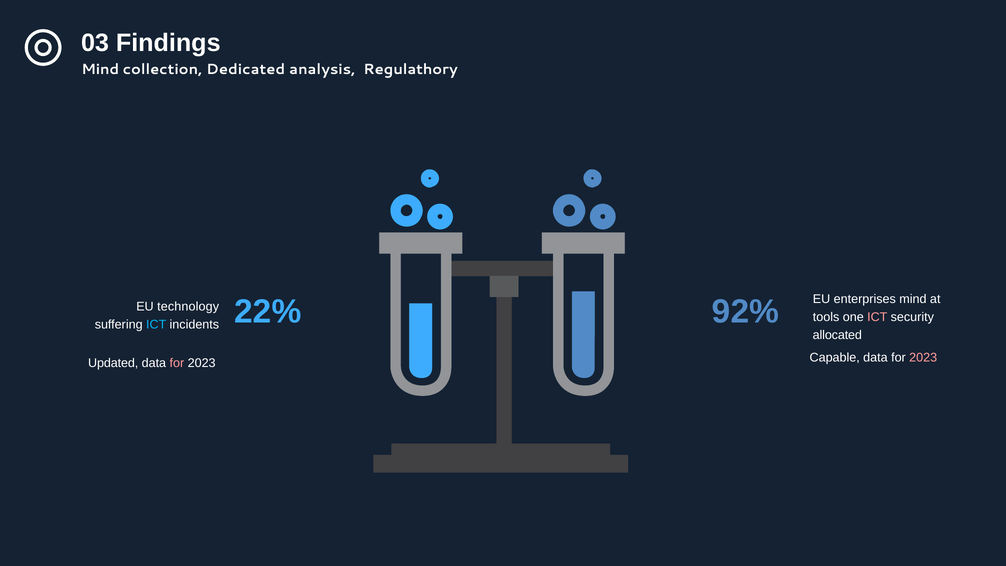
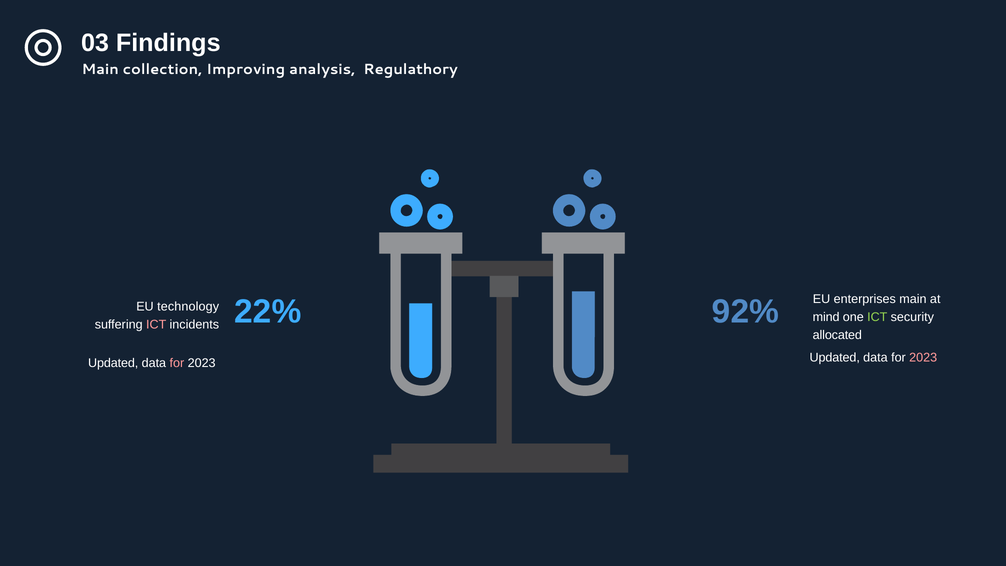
Mind at (100, 69): Mind -> Main
Dedicated: Dedicated -> Improving
enterprises mind: mind -> main
tools: tools -> mind
ICT at (877, 317) colour: pink -> light green
ICT at (156, 325) colour: light blue -> pink
Capable at (835, 358): Capable -> Updated
